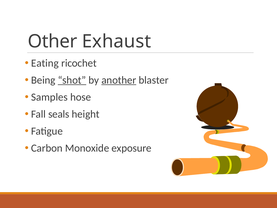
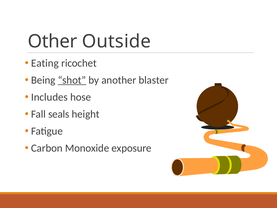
Exhaust: Exhaust -> Outside
another underline: present -> none
Samples: Samples -> Includes
